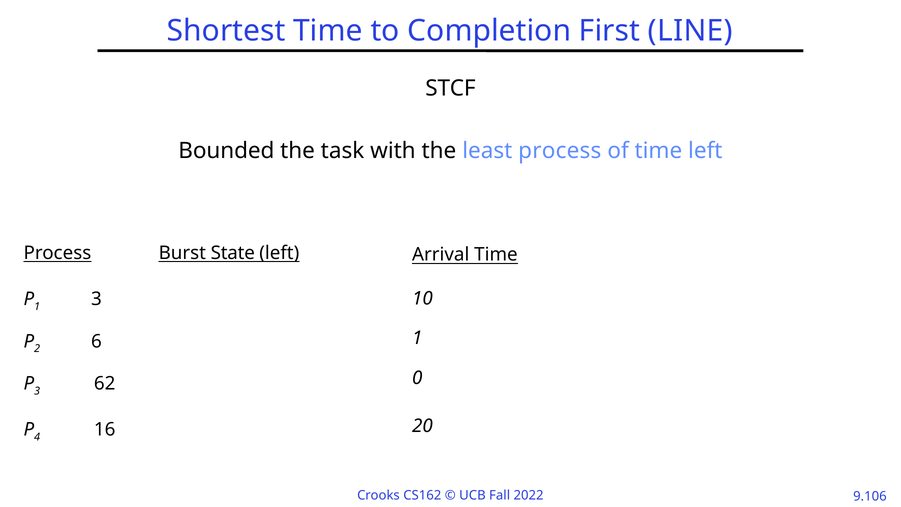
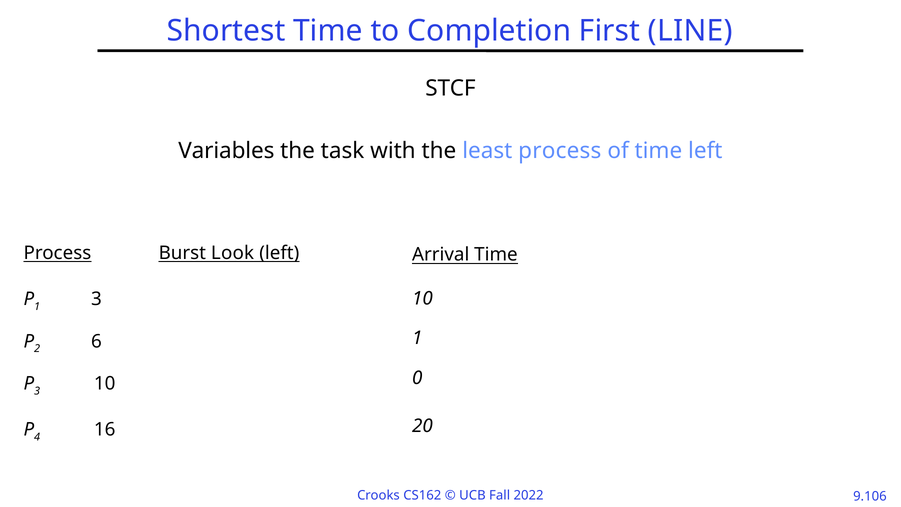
Bounded: Bounded -> Variables
State: State -> Look
3 62: 62 -> 10
